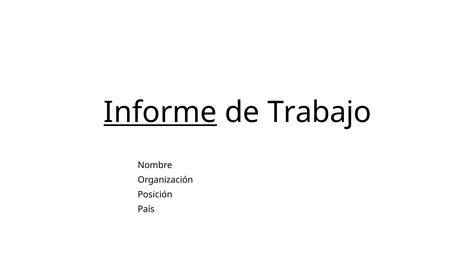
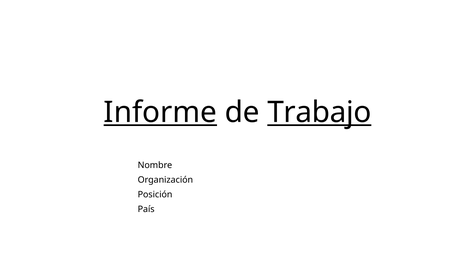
Trabajo underline: none -> present
